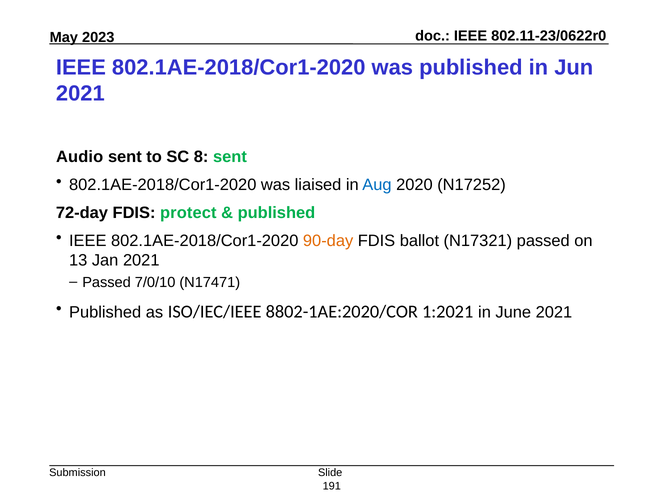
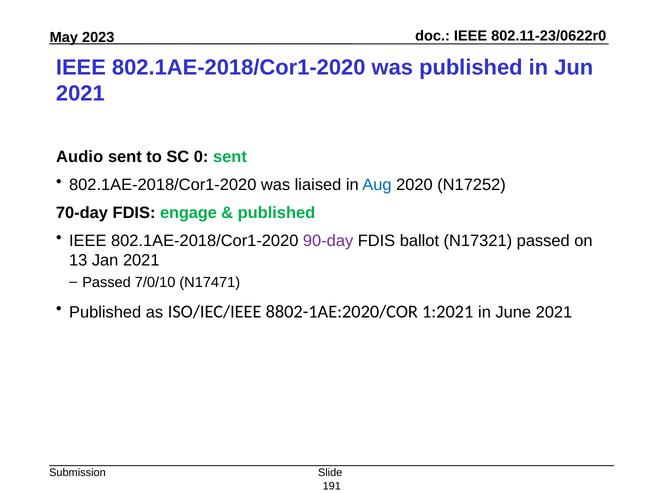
8: 8 -> 0
72-day: 72-day -> 70-day
protect: protect -> engage
90-day colour: orange -> purple
